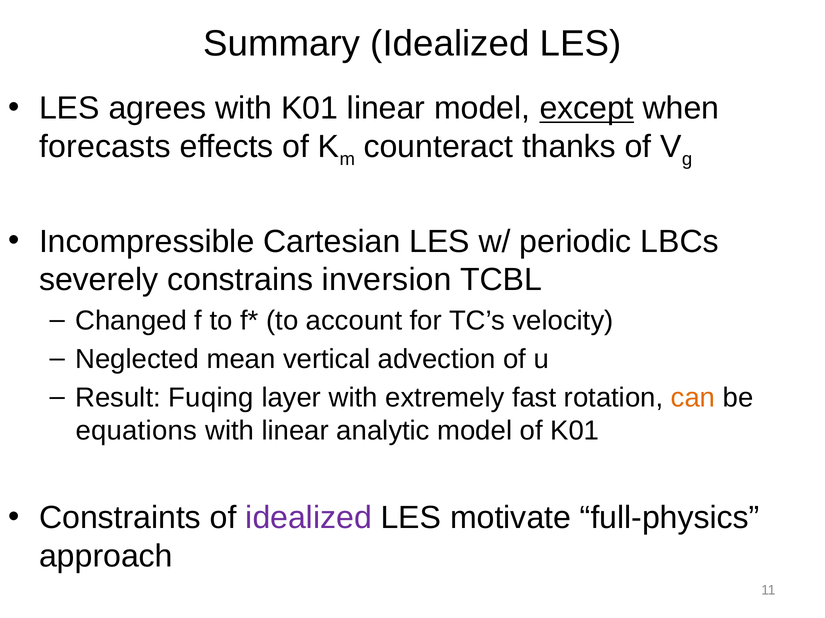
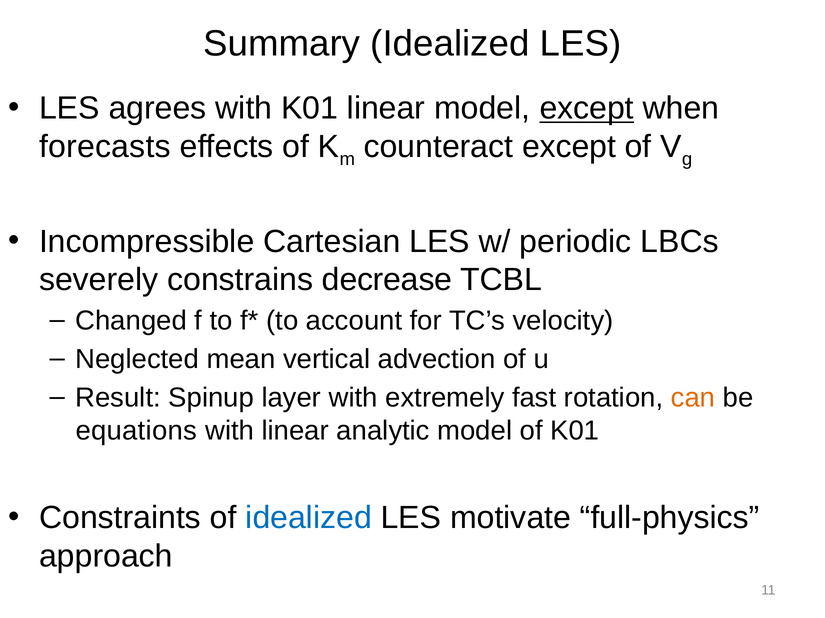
counteract thanks: thanks -> except
inversion: inversion -> decrease
Fuqing: Fuqing -> Spinup
idealized at (309, 518) colour: purple -> blue
